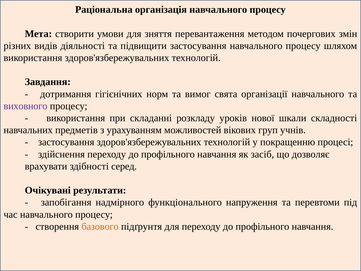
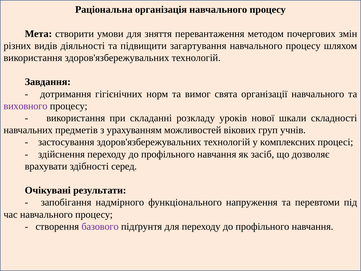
підвищити застосування: застосування -> загартування
покращенню: покращенню -> комплексних
базового colour: orange -> purple
